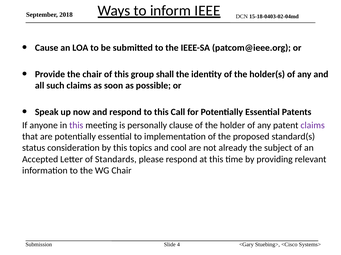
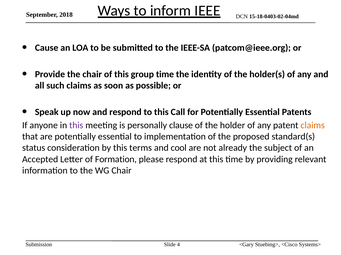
group shall: shall -> time
claims at (313, 126) colour: purple -> orange
topics: topics -> terms
Standards: Standards -> Formation
